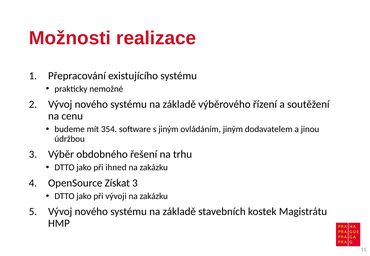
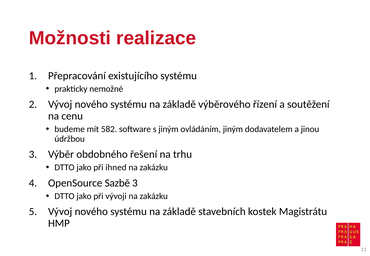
354: 354 -> 582
Získat: Získat -> Sazbě
